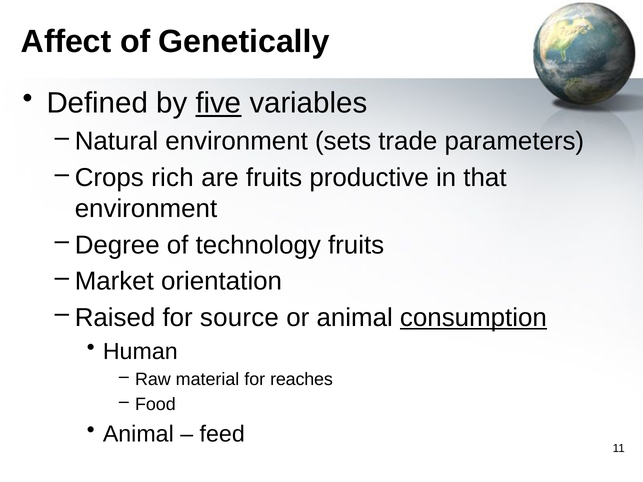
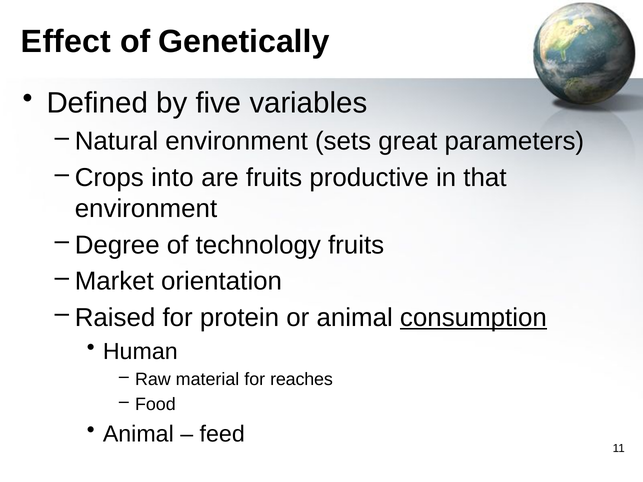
Affect: Affect -> Effect
five underline: present -> none
trade: trade -> great
rich: rich -> into
source: source -> protein
